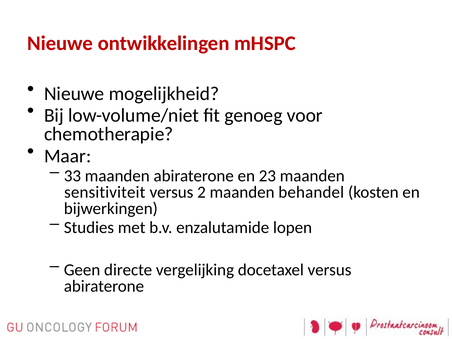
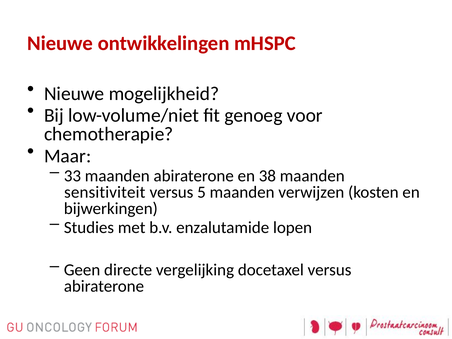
23: 23 -> 38
2: 2 -> 5
behandel: behandel -> verwijzen
